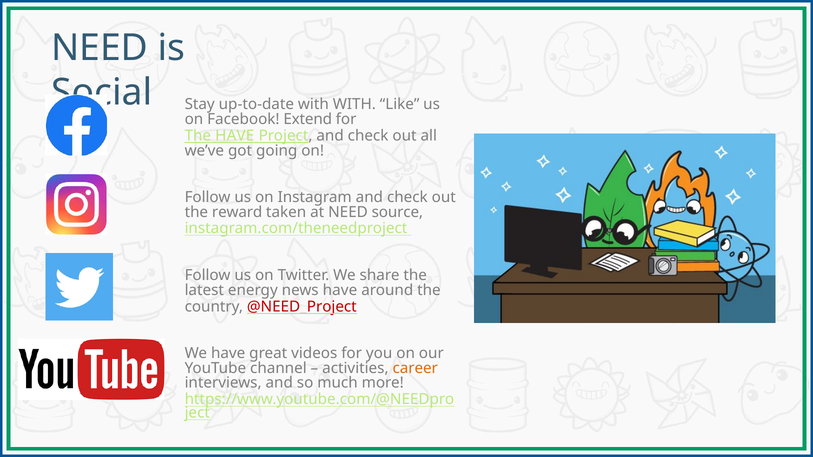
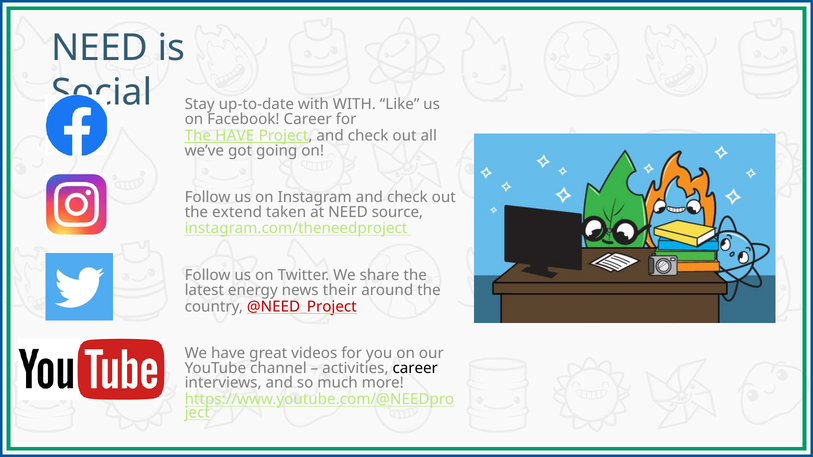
Facebook Extend: Extend -> Career
reward: reward -> extend
news have: have -> their
career at (415, 368) colour: orange -> black
